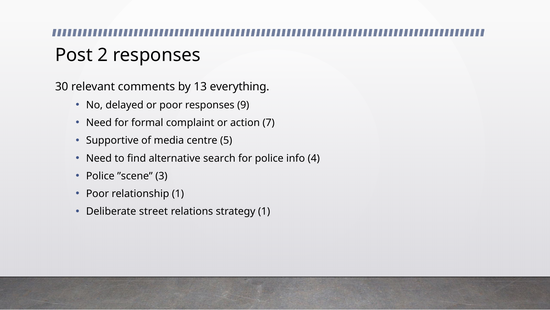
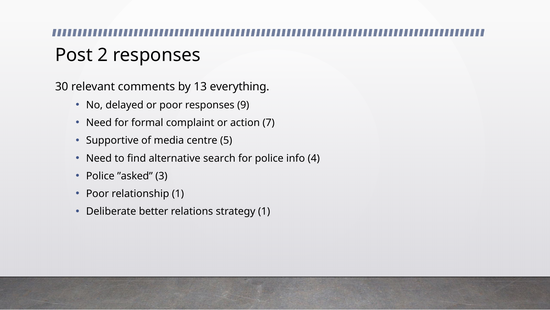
”scene: ”scene -> ”asked
street: street -> better
